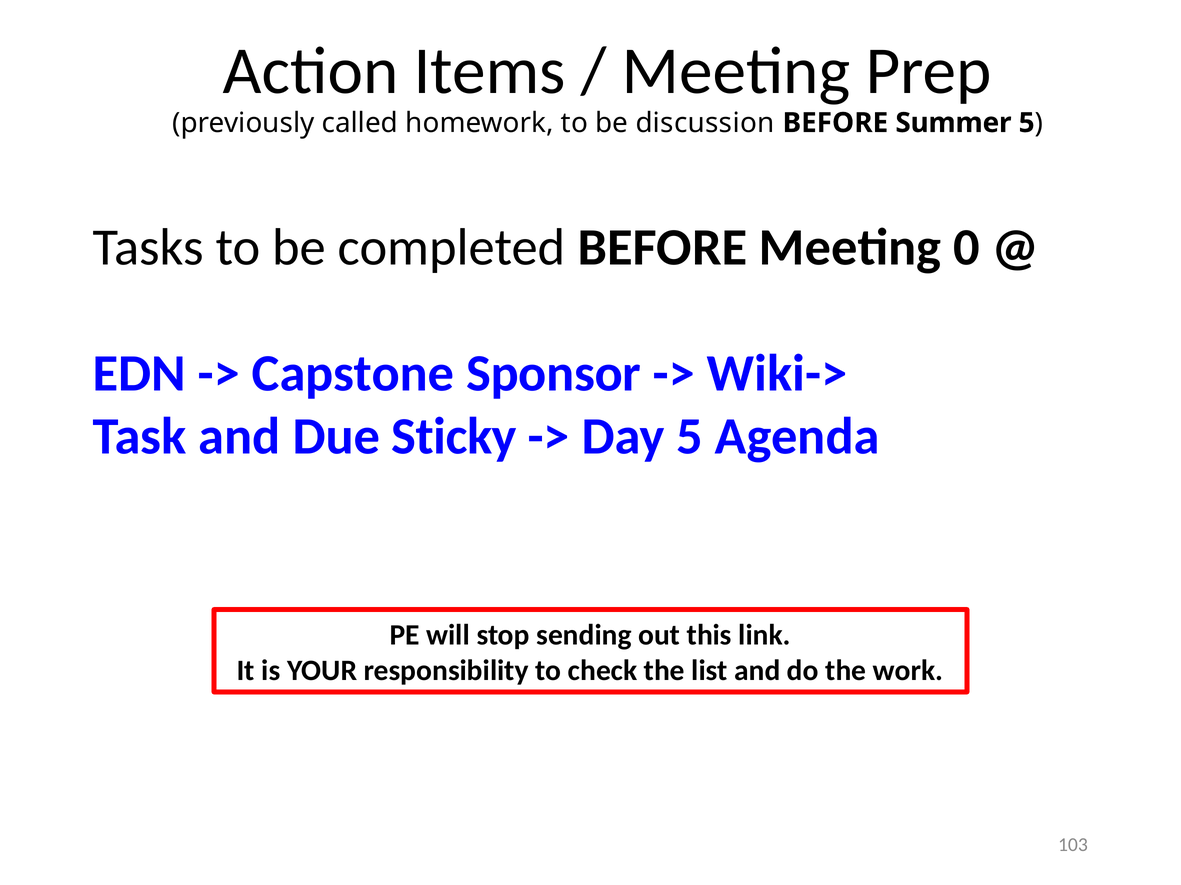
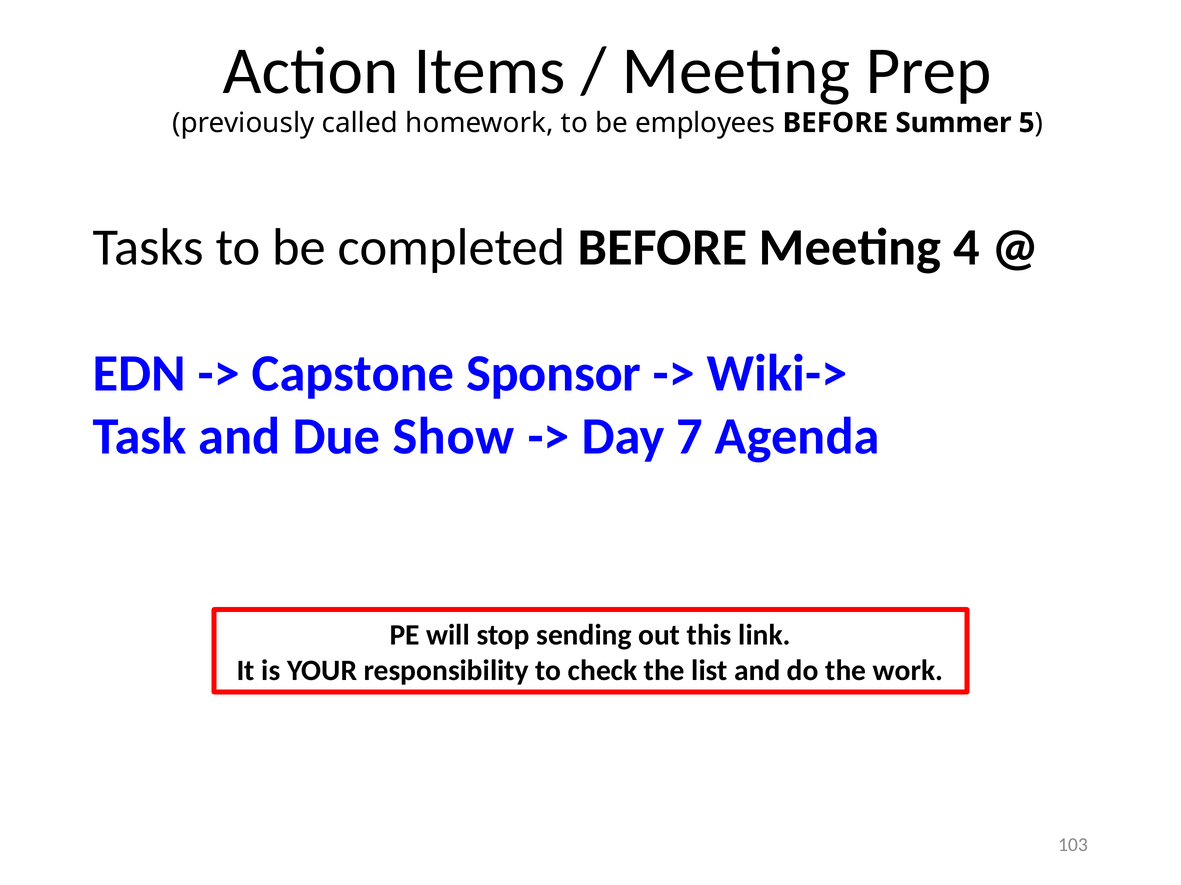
discussion: discussion -> employees
0: 0 -> 4
Sticky: Sticky -> Show
Day 5: 5 -> 7
